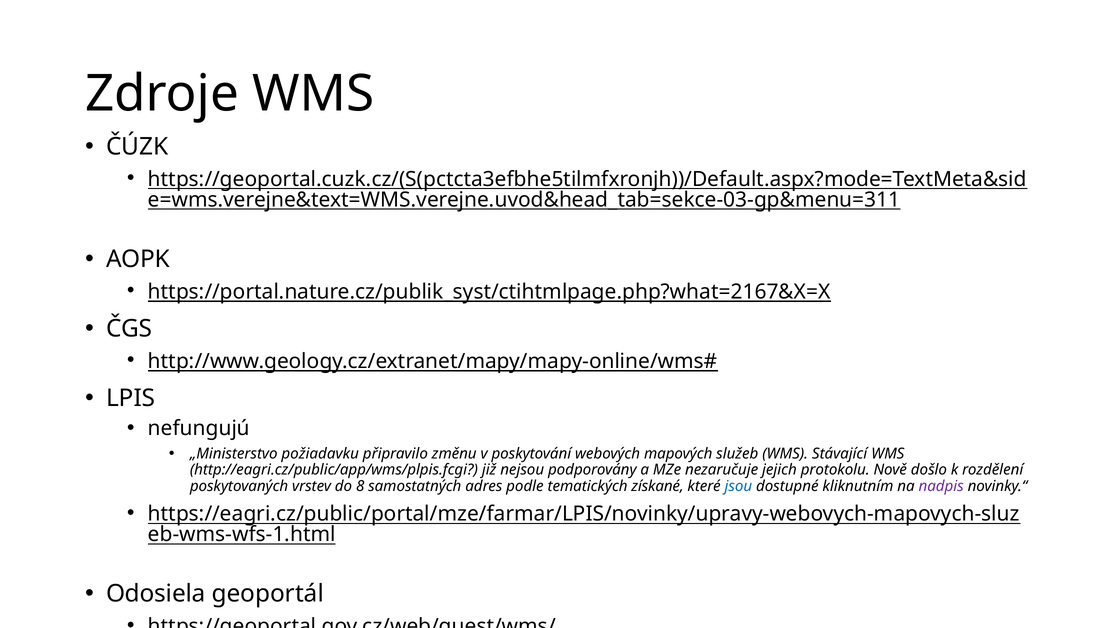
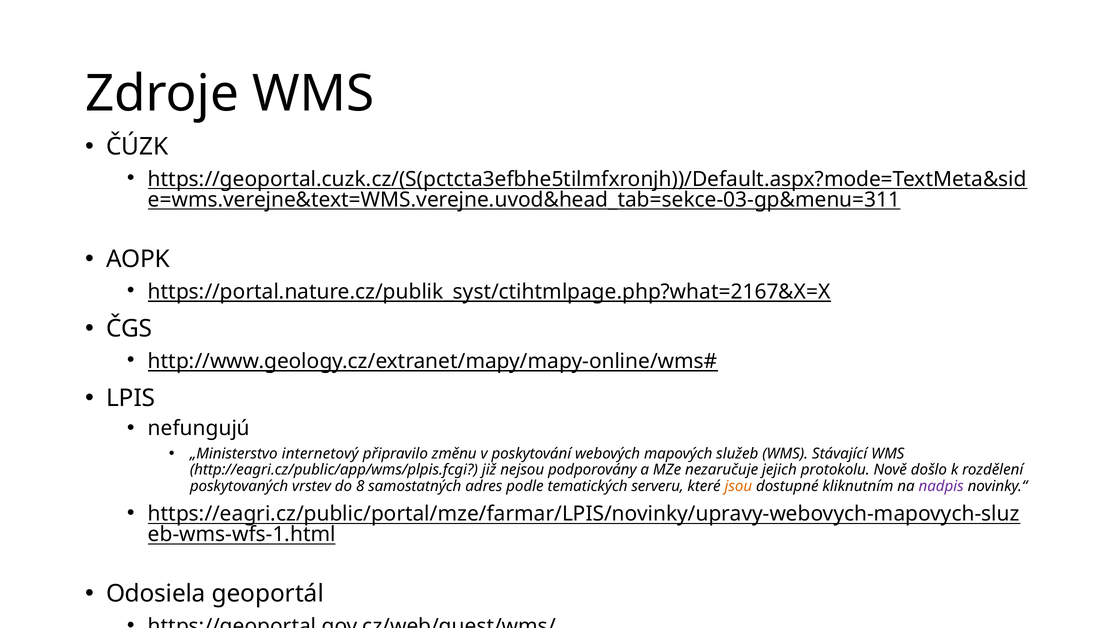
požiadavku: požiadavku -> internetový
získané: získané -> serveru
jsou colour: blue -> orange
